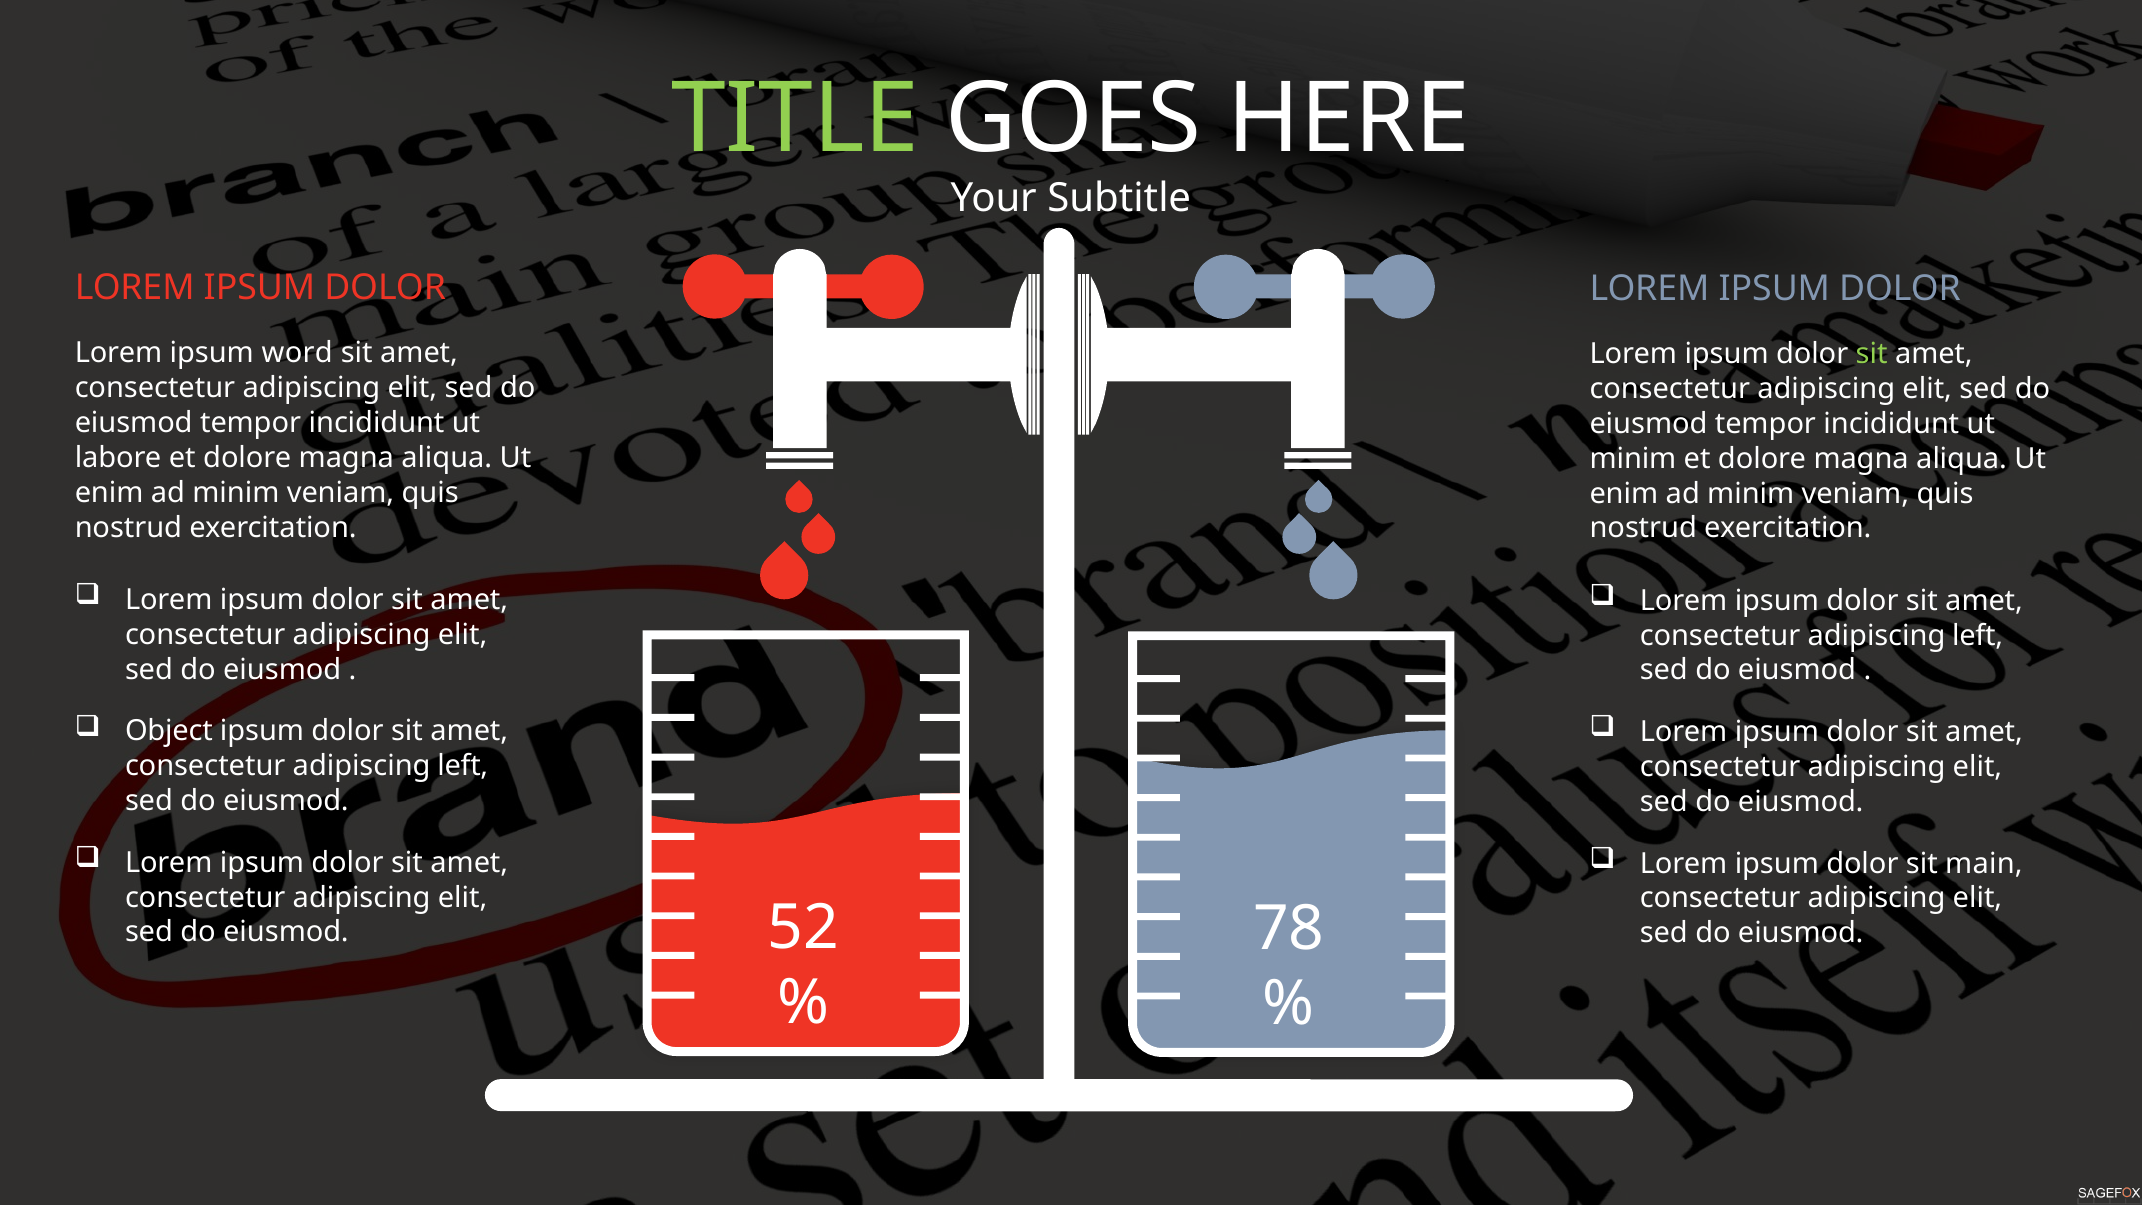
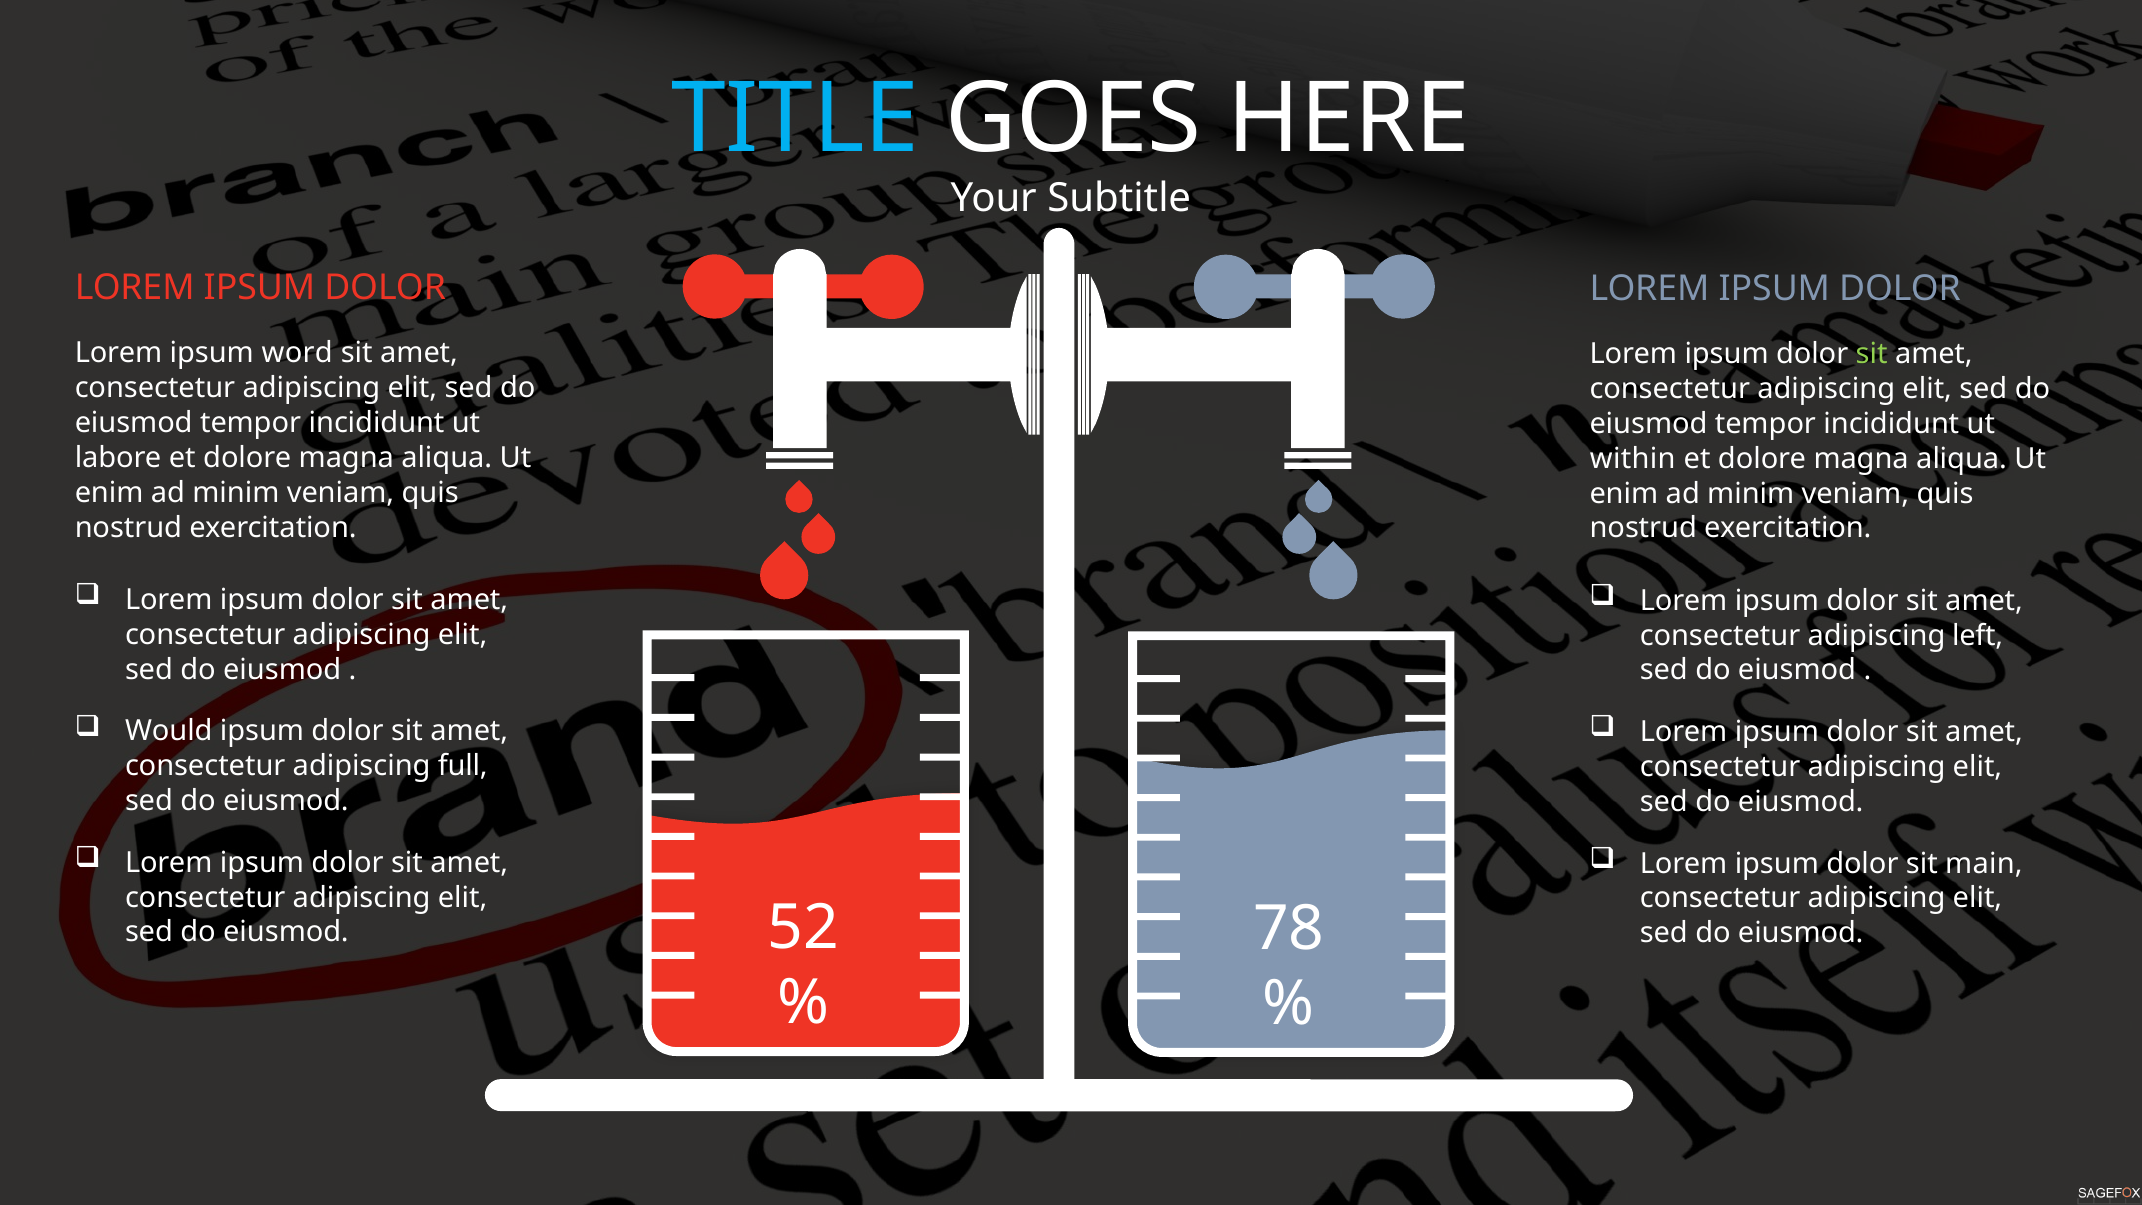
TITLE colour: light green -> light blue
minim at (1633, 459): minim -> within
Object: Object -> Would
left at (463, 766): left -> full
